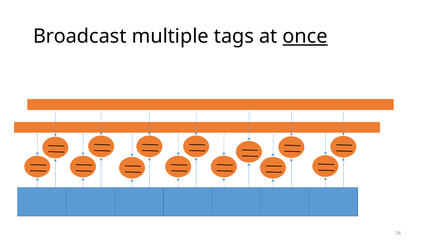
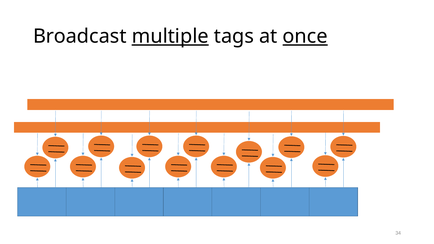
multiple underline: none -> present
